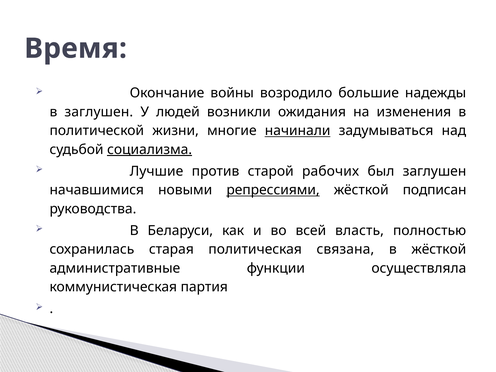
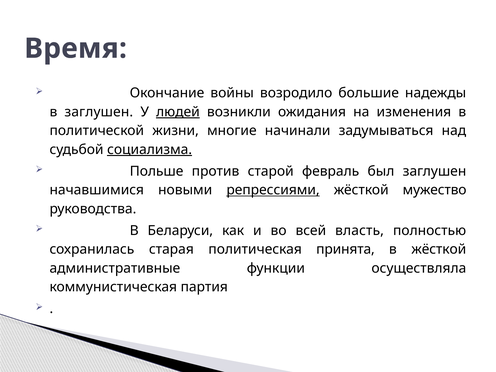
людей underline: none -> present
начинали underline: present -> none
Лучшие: Лучшие -> Польше
рабочих: рабочих -> февраль
подписан: подписан -> мужество
связана: связана -> принята
